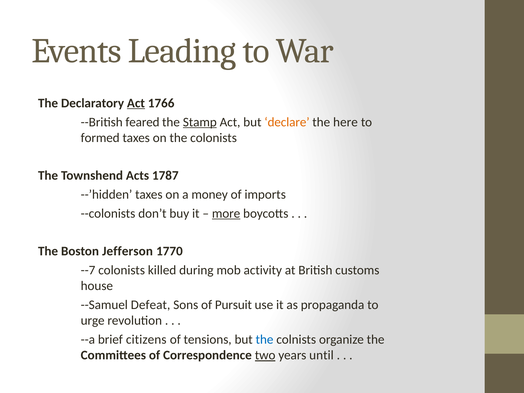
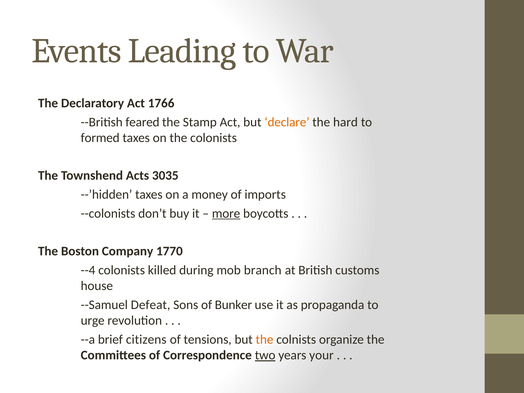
Act at (136, 103) underline: present -> none
Stamp underline: present -> none
here: here -> hard
1787: 1787 -> 3035
Jefferson: Jefferson -> Company
--7: --7 -> --4
activity: activity -> branch
Pursuit: Pursuit -> Bunker
the at (265, 339) colour: blue -> orange
until: until -> your
